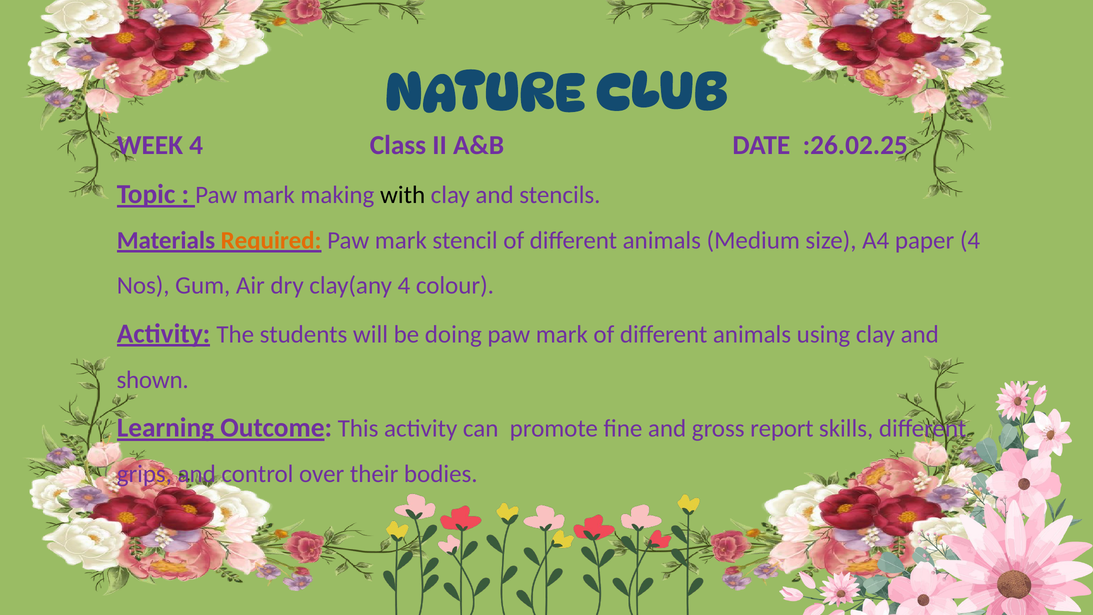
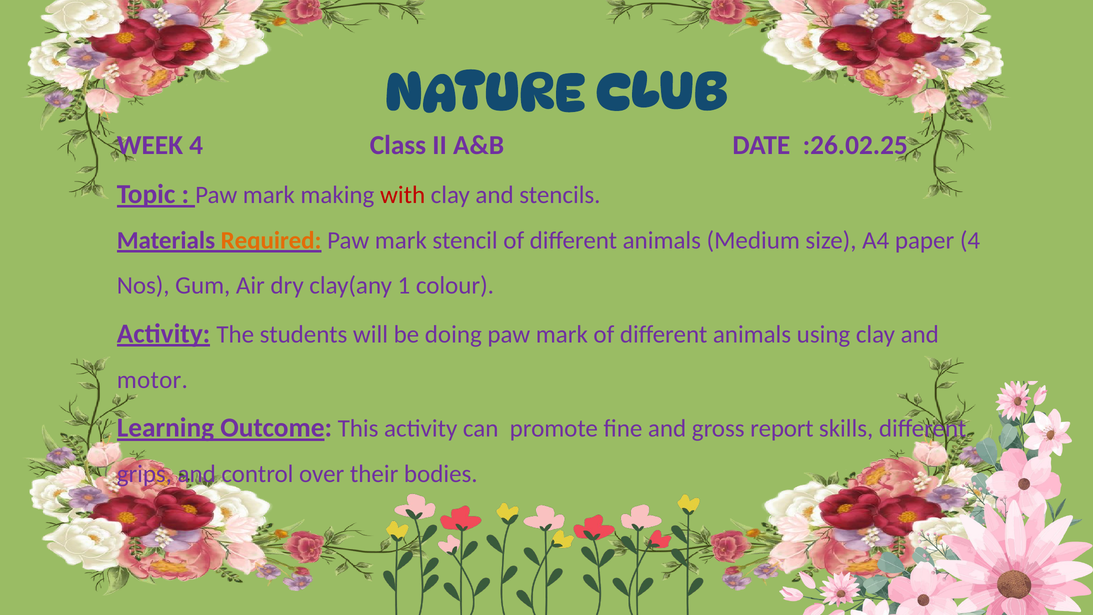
with colour: black -> red
clay(any 4: 4 -> 1
shown: shown -> motor
